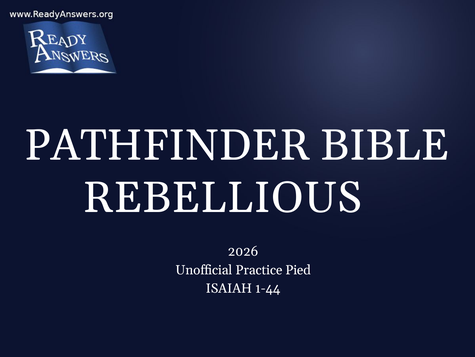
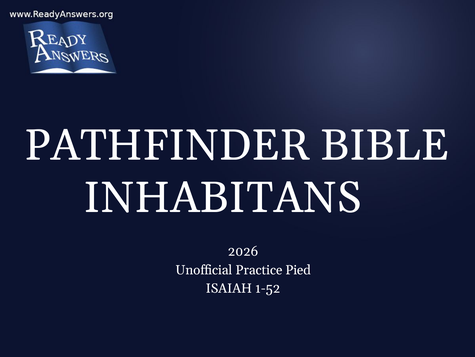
REBELLIOUS: REBELLIOUS -> INHABITANS
1-44: 1-44 -> 1-52
